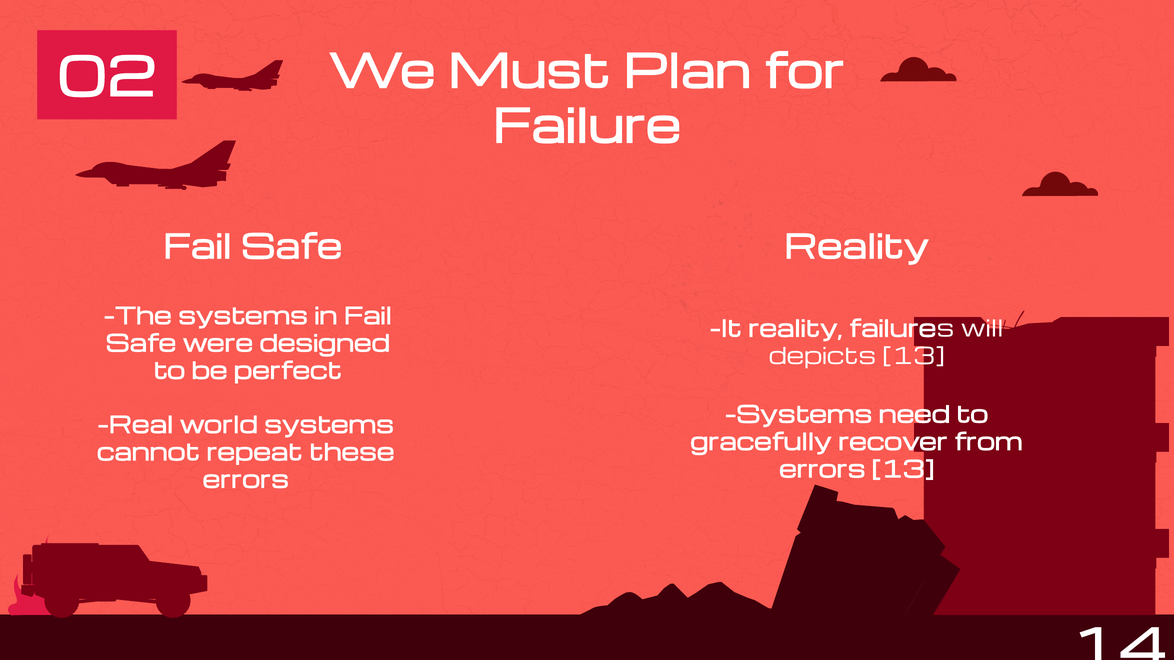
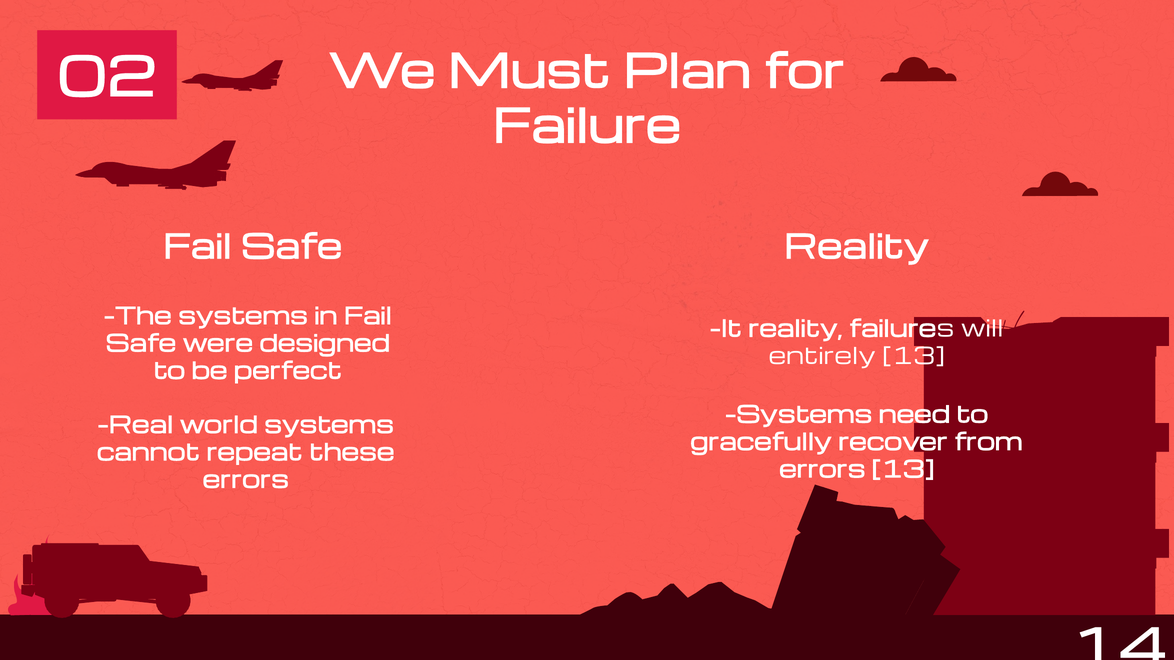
depicts: depicts -> entirely
